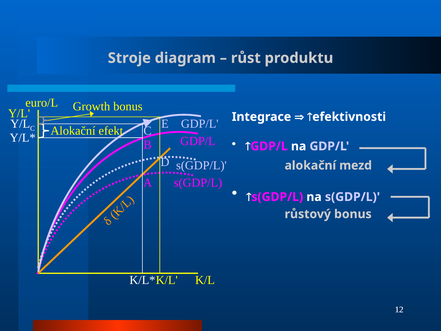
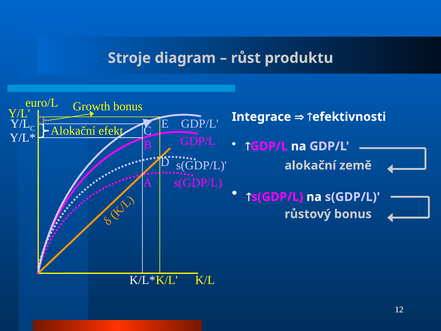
mezd: mezd -> země
